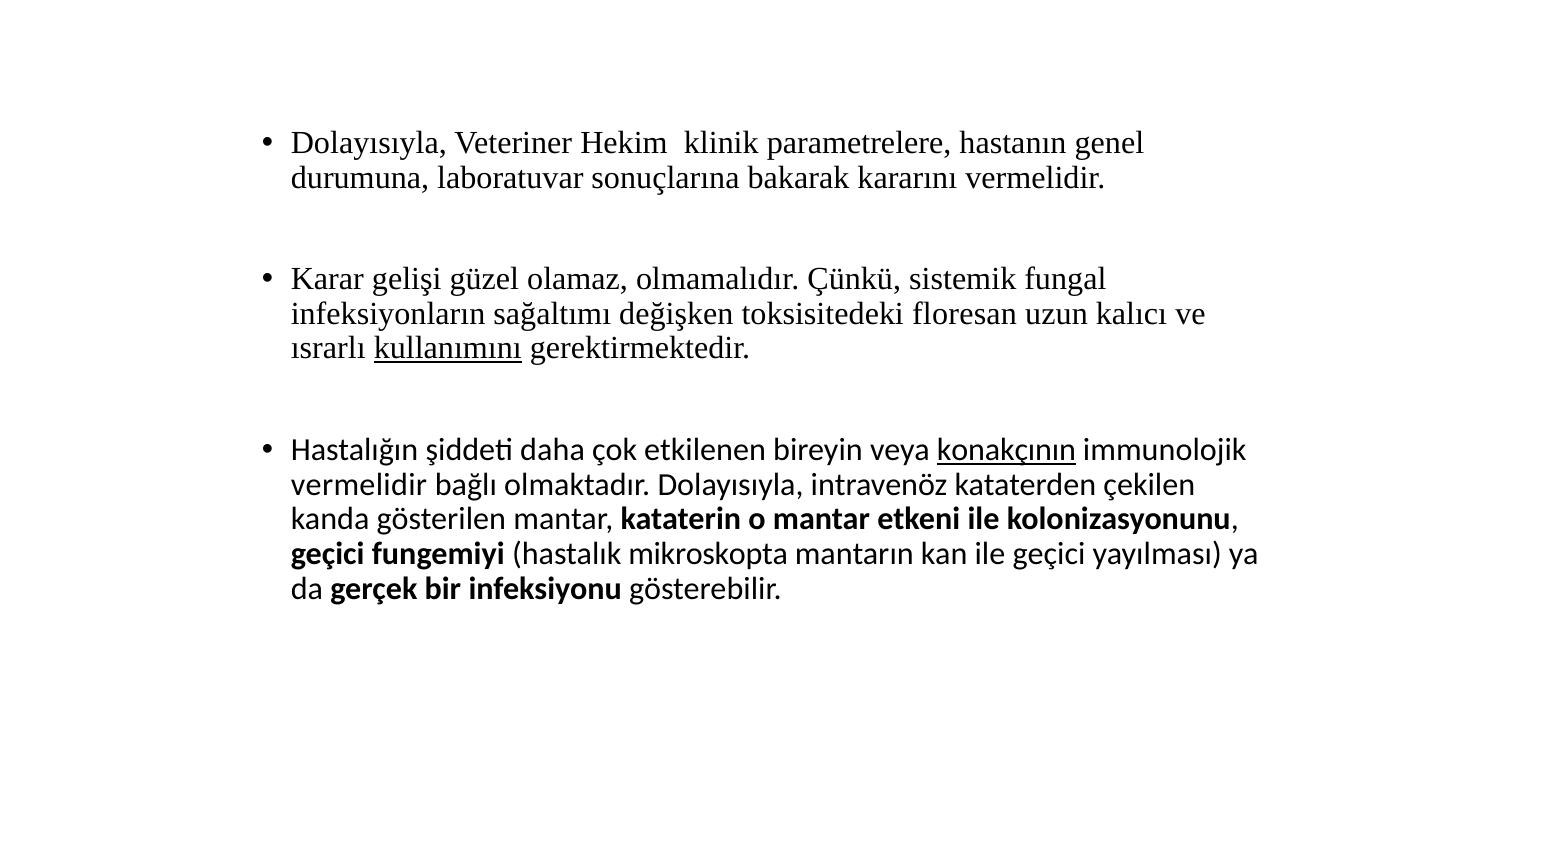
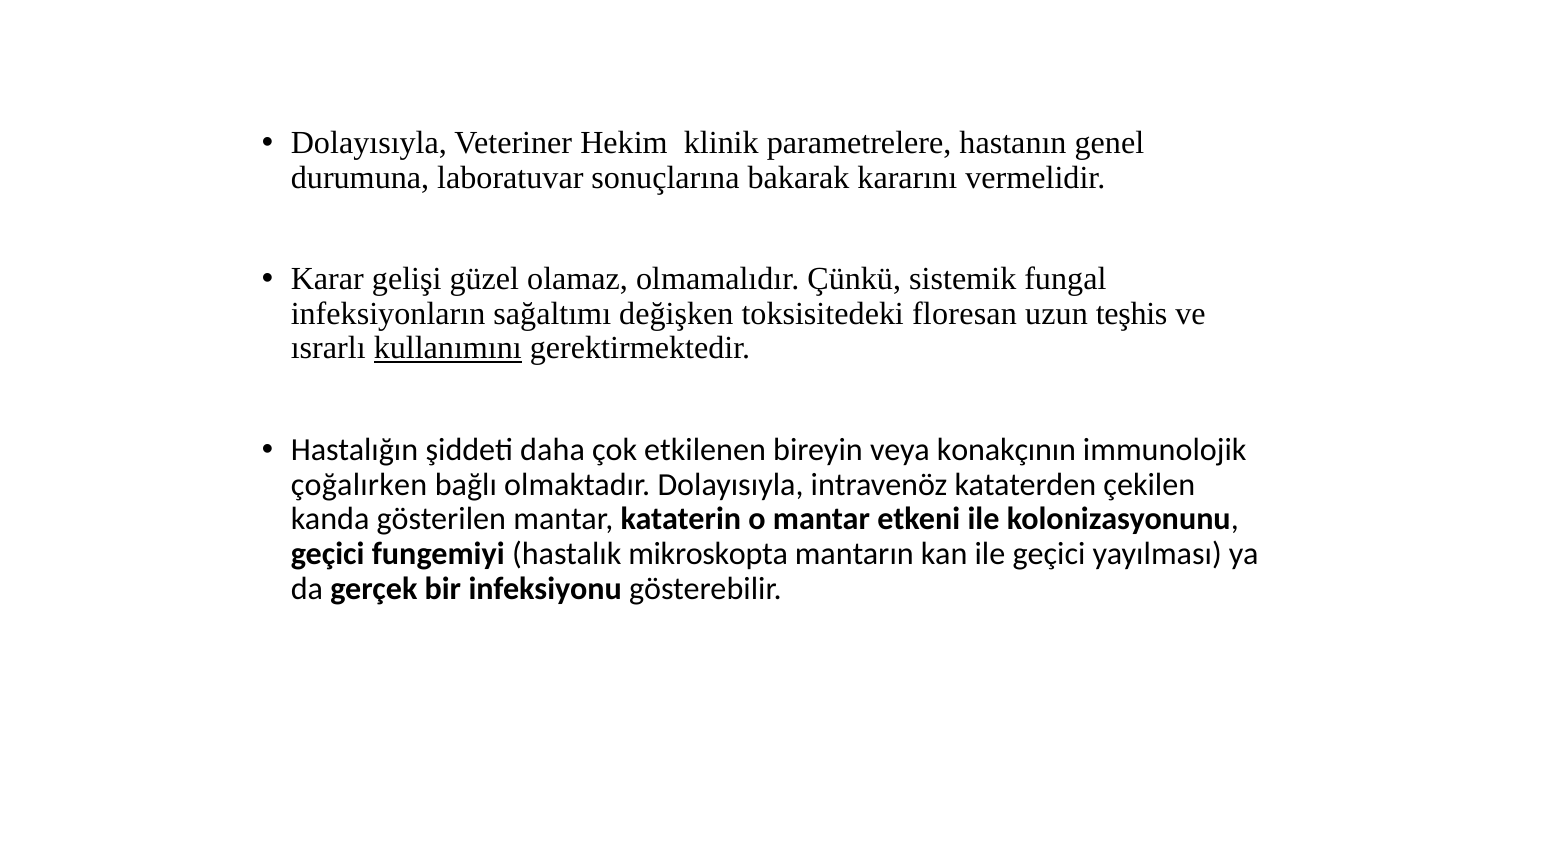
kalıcı: kalıcı -> teşhis
konakçının underline: present -> none
vermelidir at (359, 484): vermelidir -> çoğalırken
